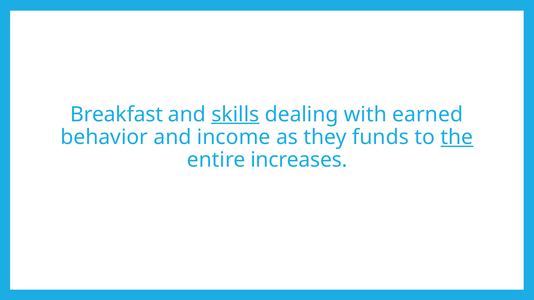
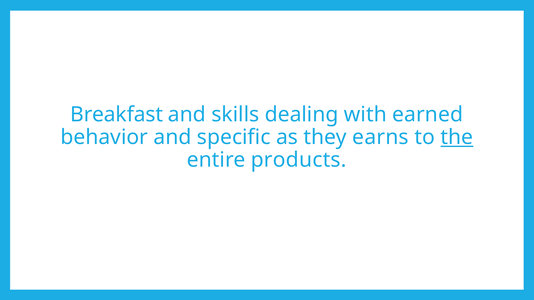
skills underline: present -> none
income: income -> specific
funds: funds -> earns
increases: increases -> products
